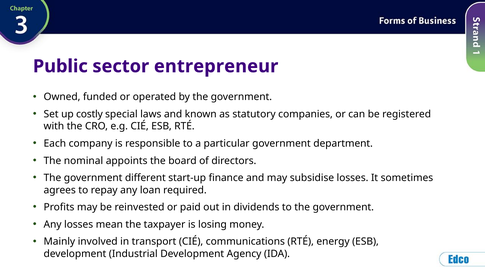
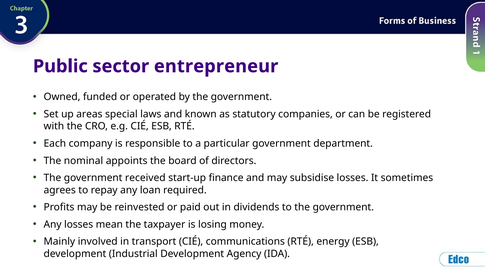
costly: costly -> areas
different: different -> received
